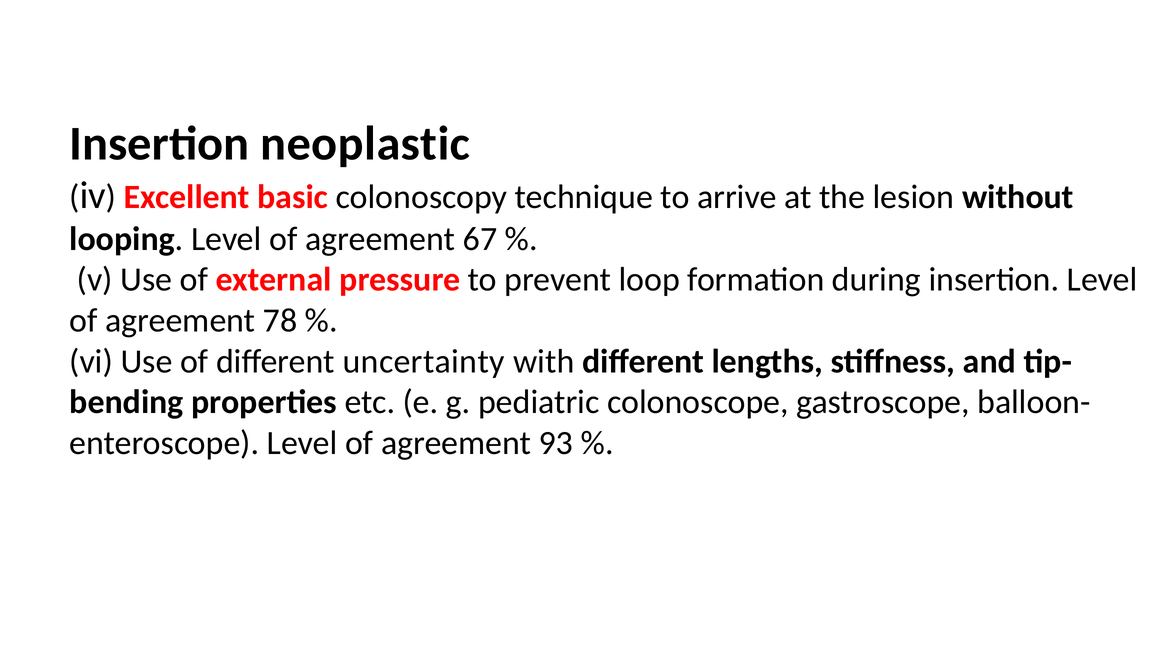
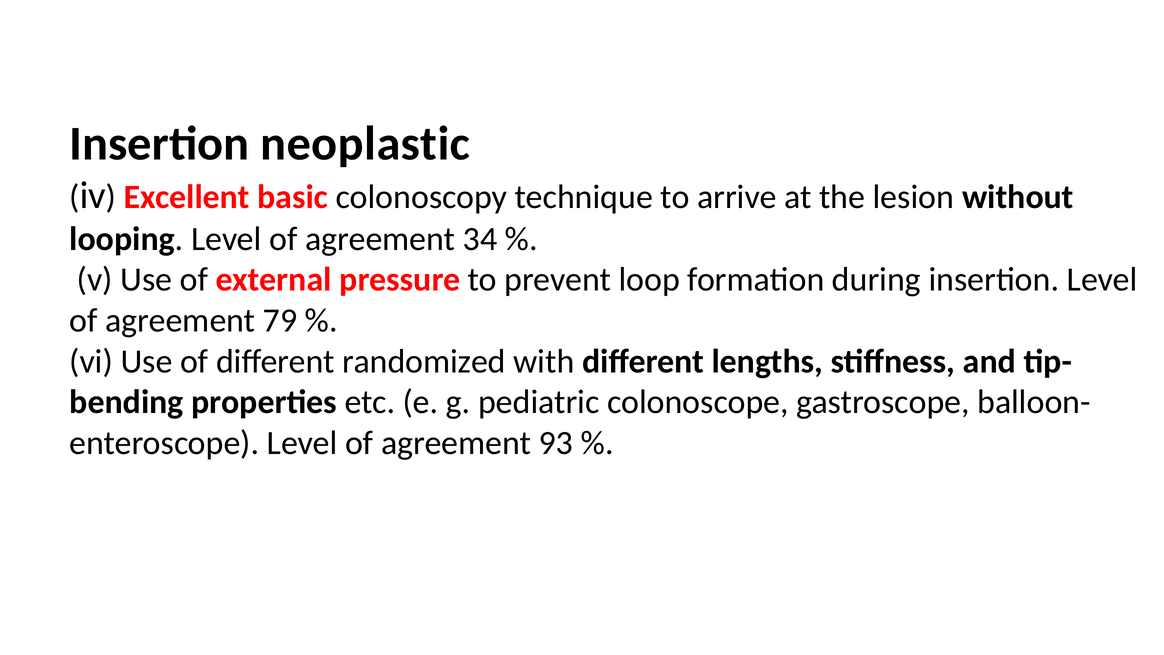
67: 67 -> 34
78: 78 -> 79
uncertainty: uncertainty -> randomized
